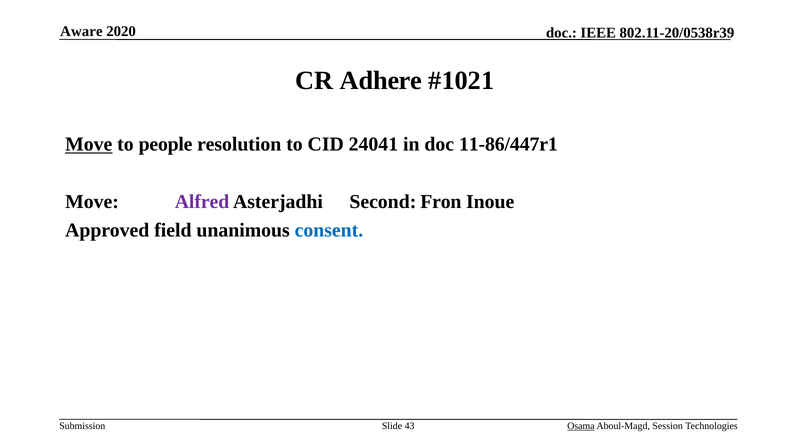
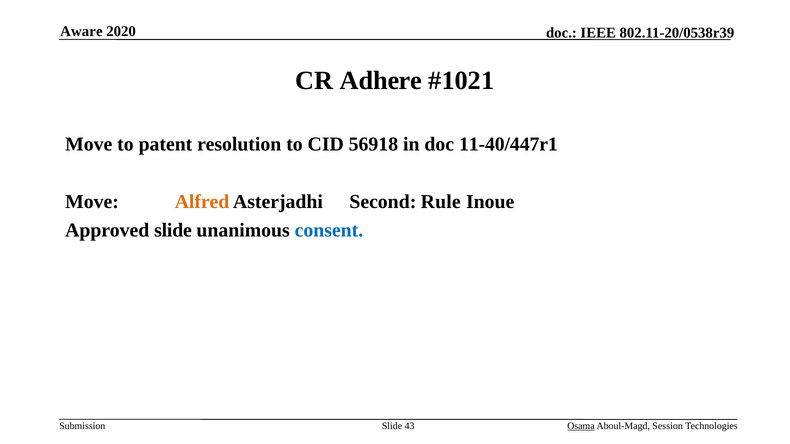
Move at (89, 145) underline: present -> none
people: people -> patent
24041: 24041 -> 56918
11-86/447r1: 11-86/447r1 -> 11-40/447r1
Alfred colour: purple -> orange
Fron: Fron -> Rule
Approved field: field -> slide
